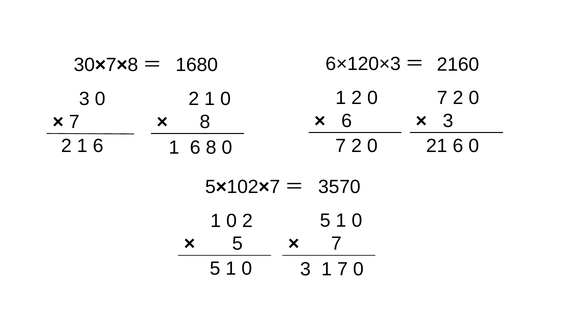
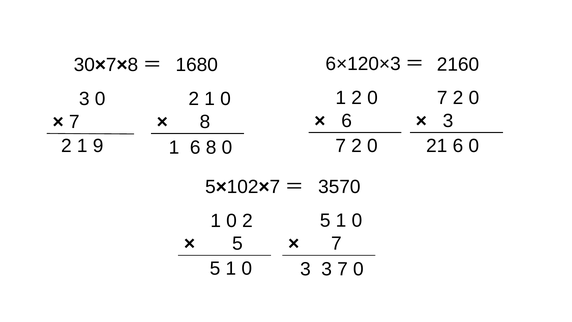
2 1 6: 6 -> 9
3 1: 1 -> 3
